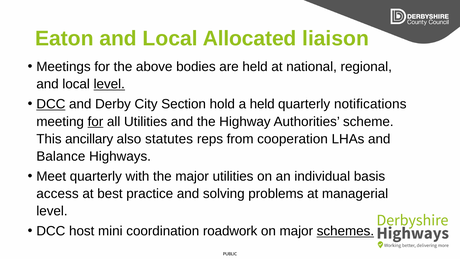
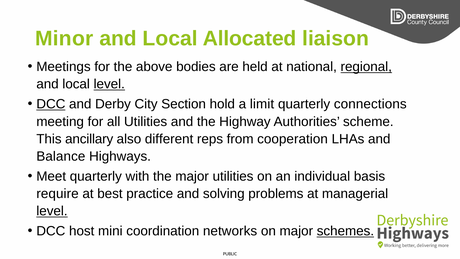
Eaton: Eaton -> Minor
regional underline: none -> present
a held: held -> limit
notifications: notifications -> connections
for at (95, 121) underline: present -> none
statutes: statutes -> different
access: access -> require
level at (52, 211) underline: none -> present
roadwork: roadwork -> networks
